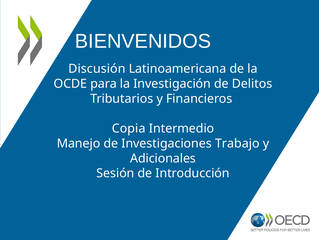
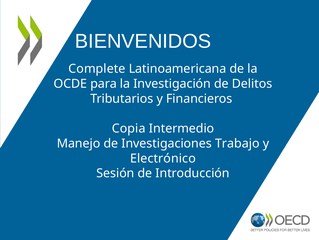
Discusión: Discusión -> Complete
Adicionales: Adicionales -> Electrónico
